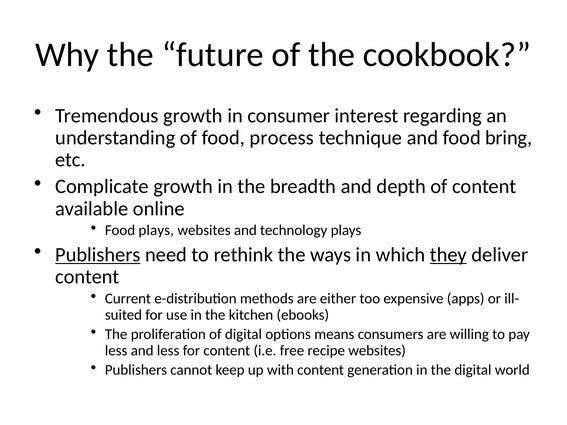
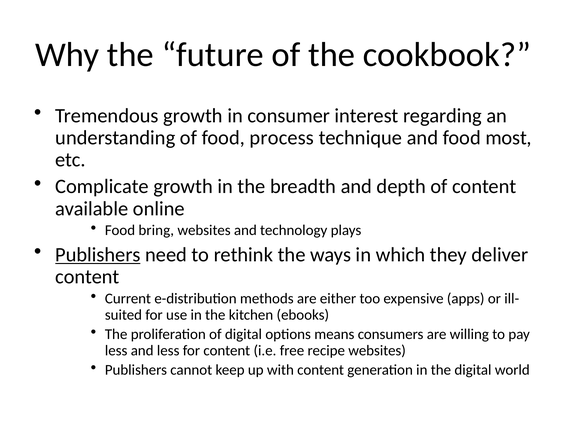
bring: bring -> most
Food plays: plays -> bring
they underline: present -> none
